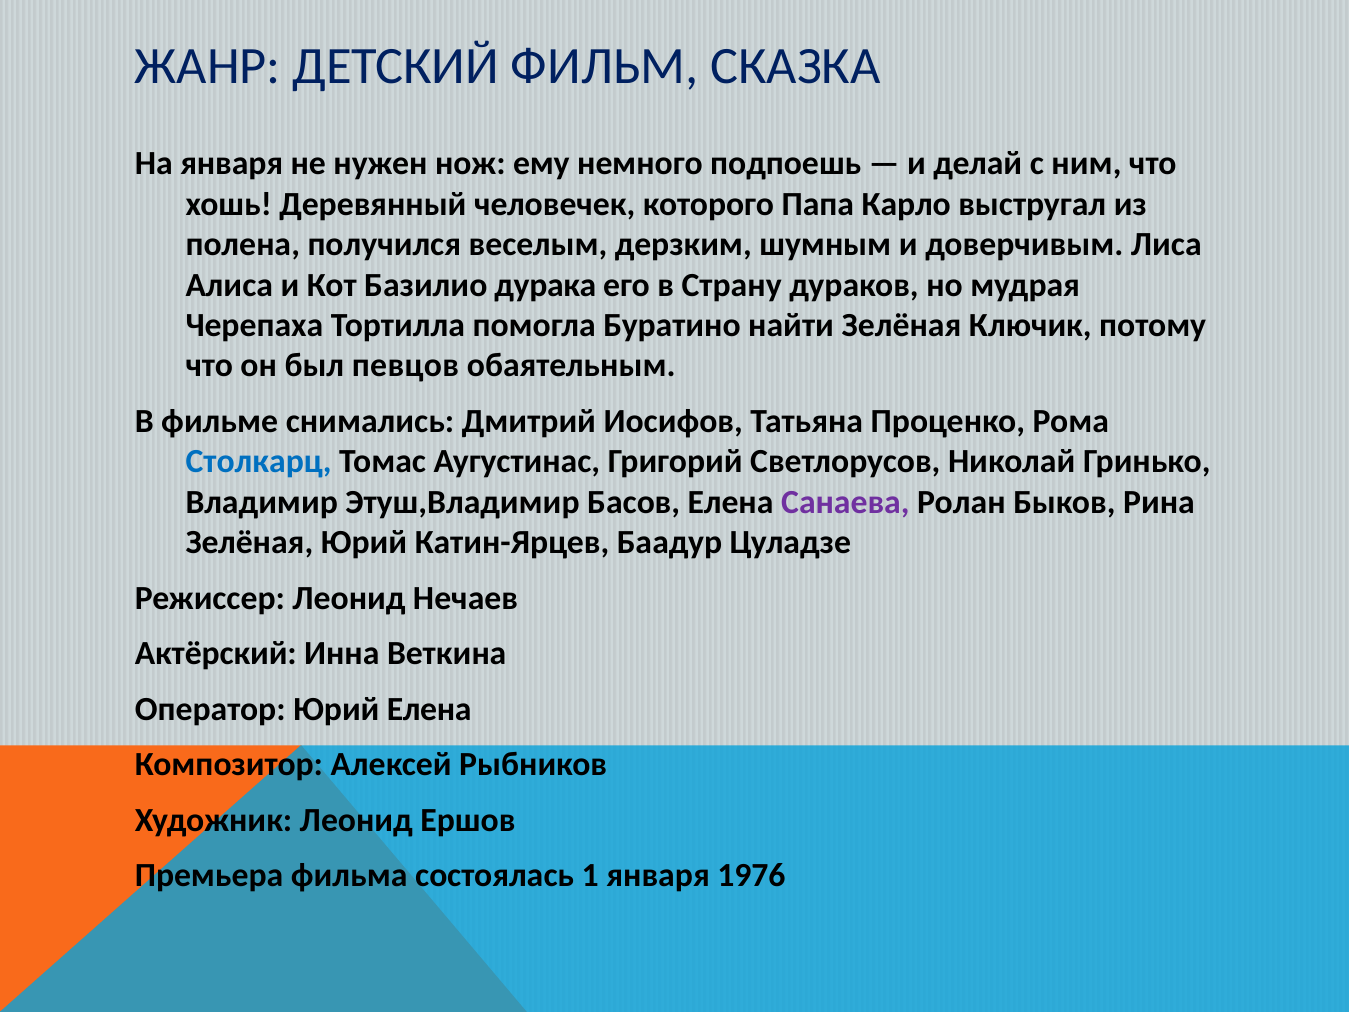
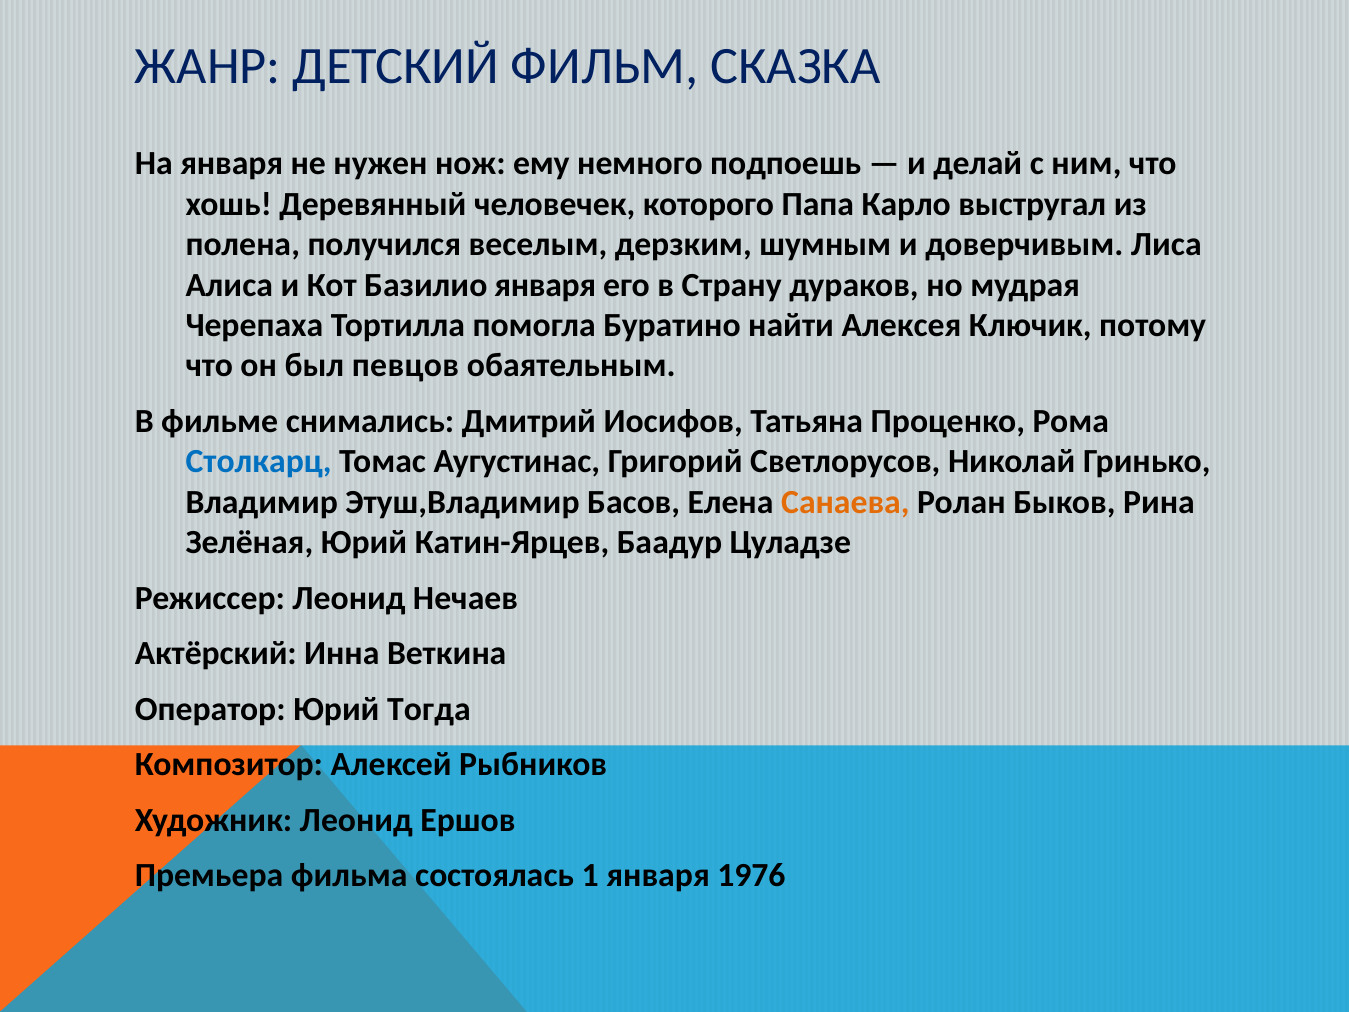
Базилио дурака: дурака -> января
найти Зелёная: Зелёная -> Алексея
Санаева colour: purple -> orange
Юрий Елена: Елена -> Тогда
